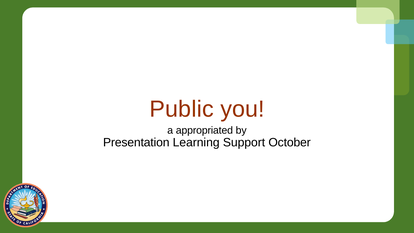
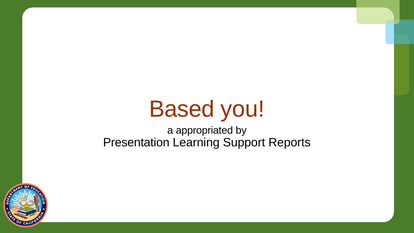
Public: Public -> Based
October: October -> Reports
